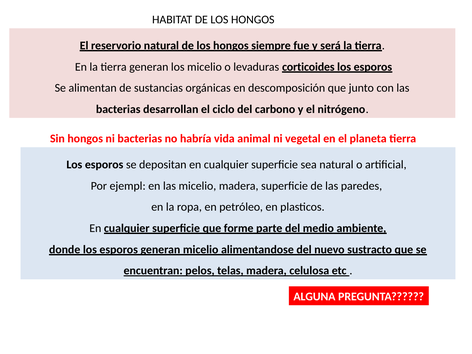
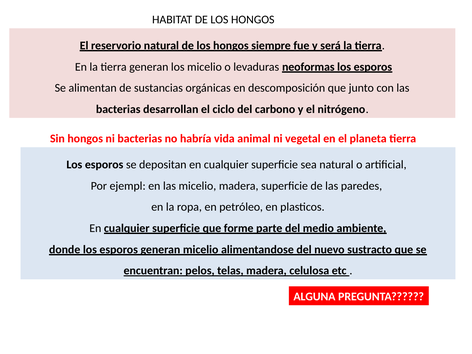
corticoides: corticoides -> neoformas
